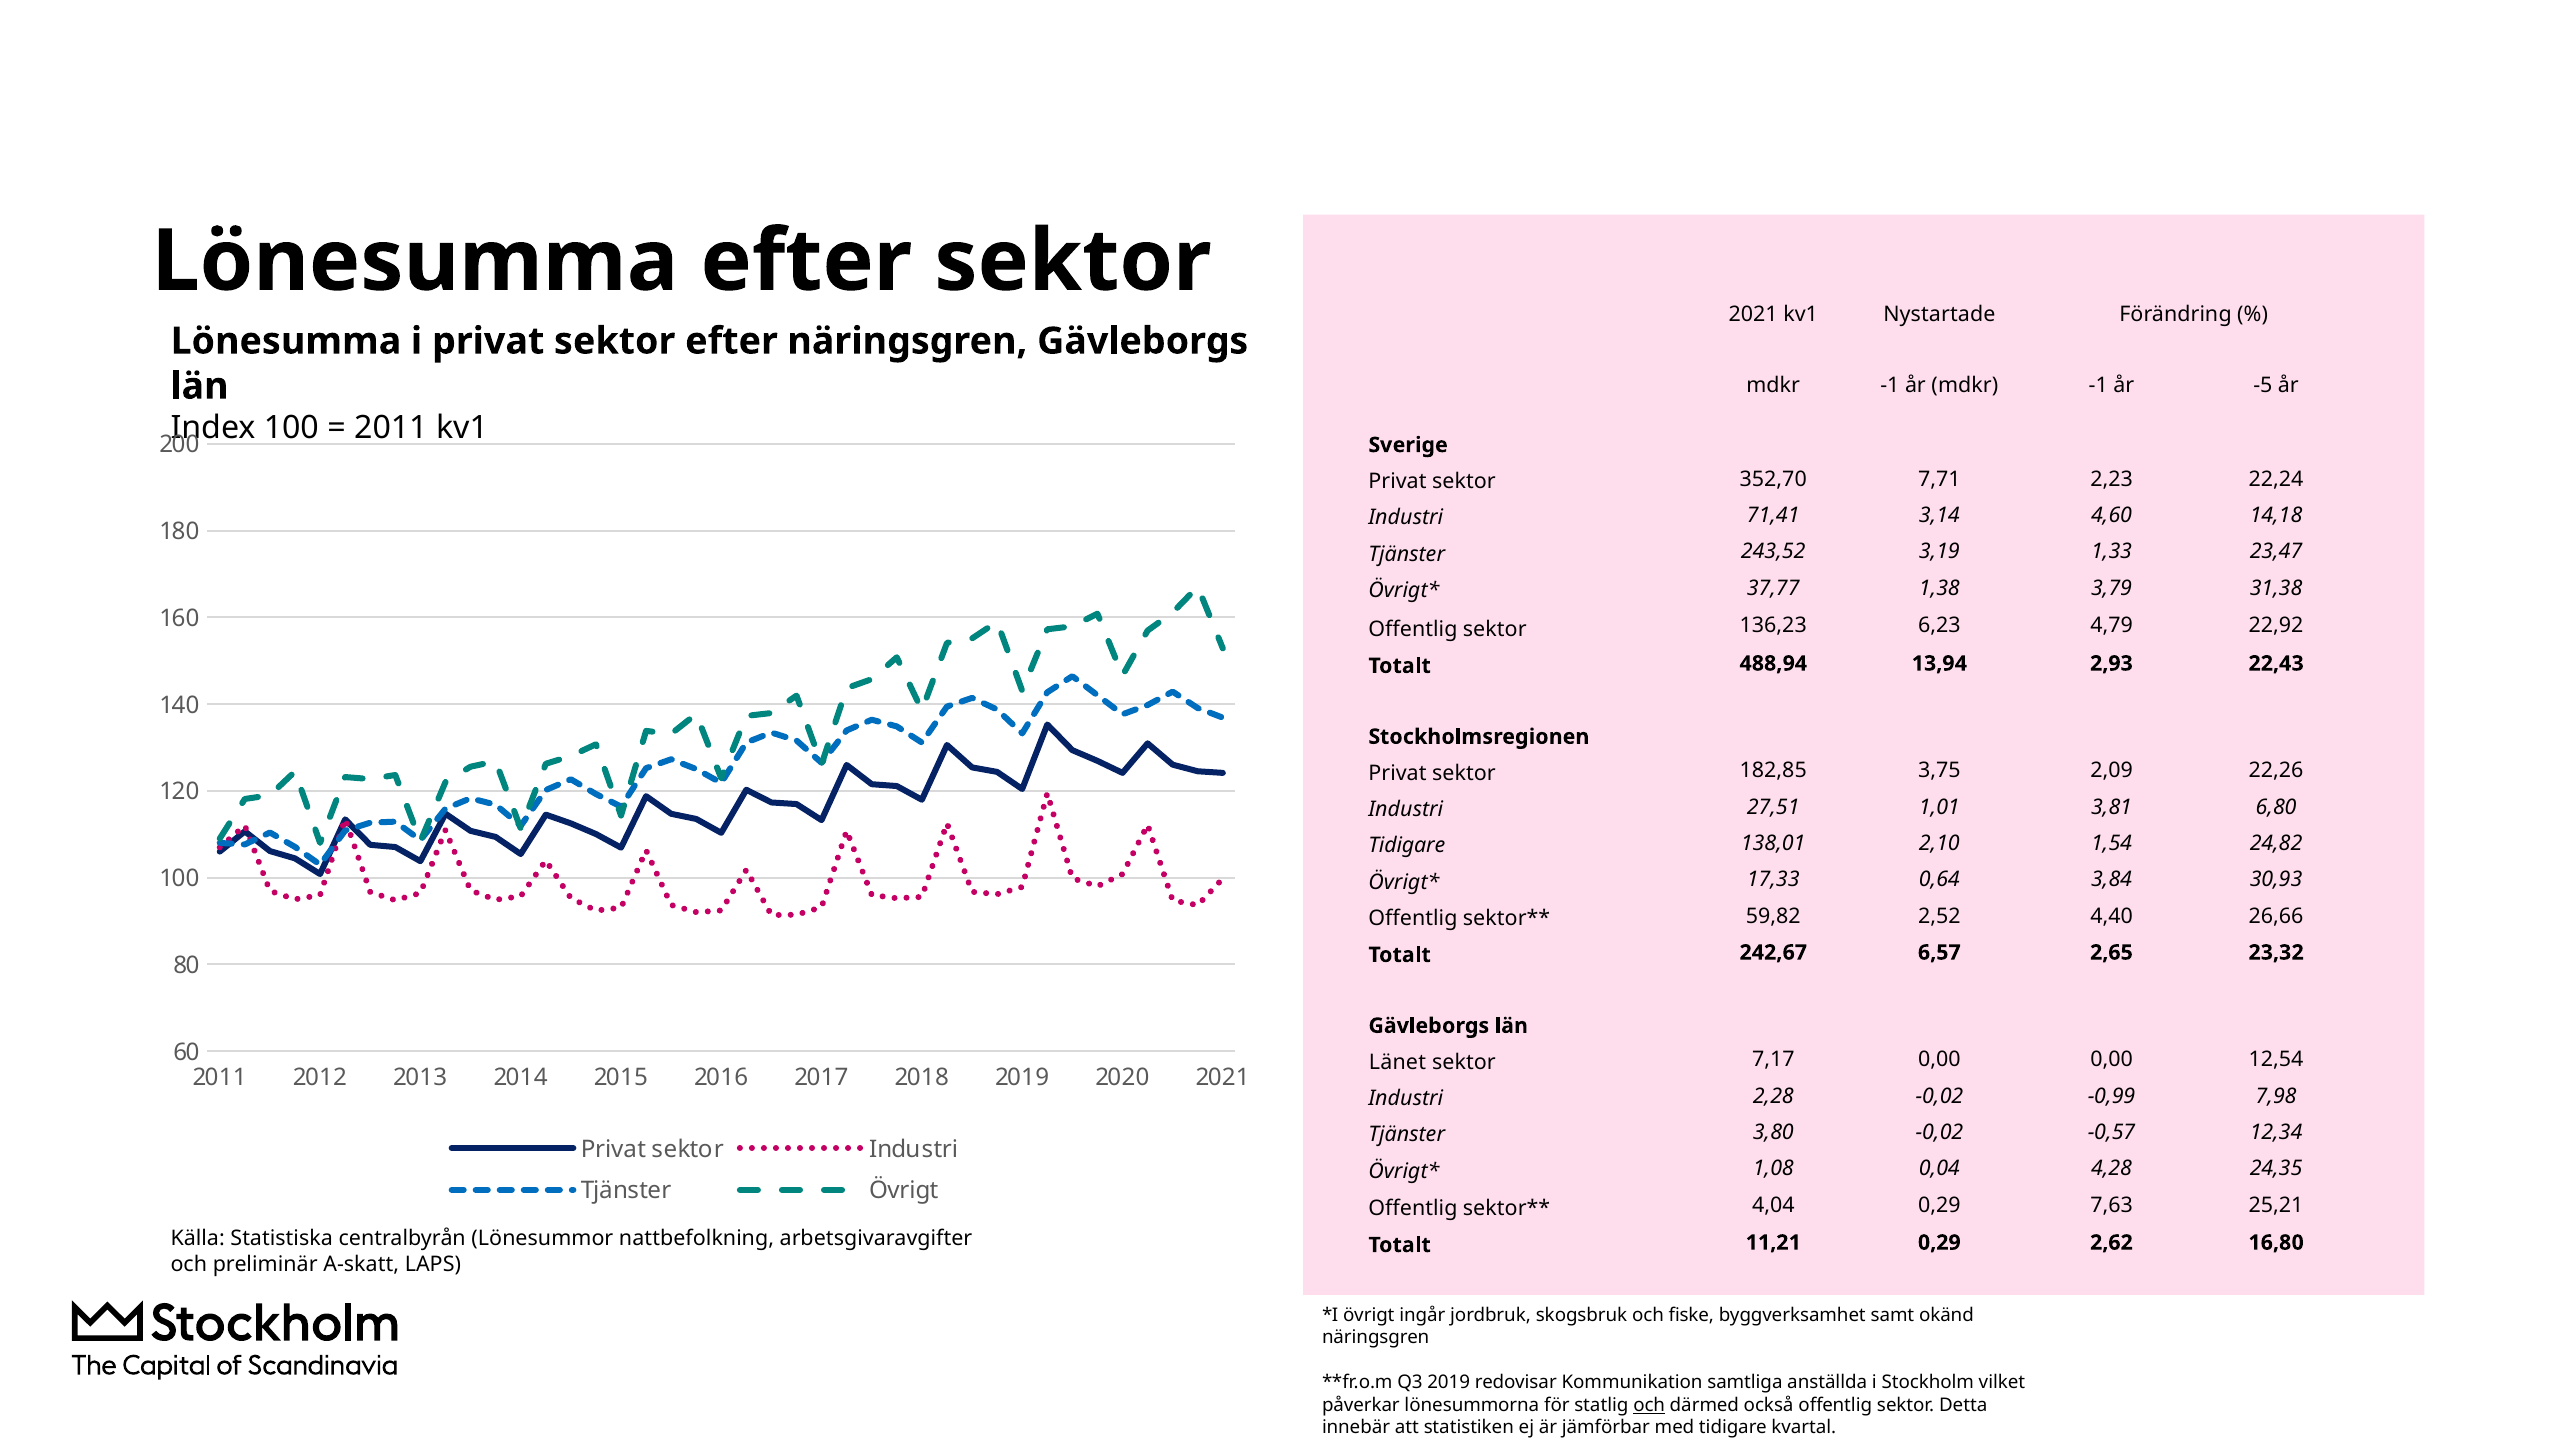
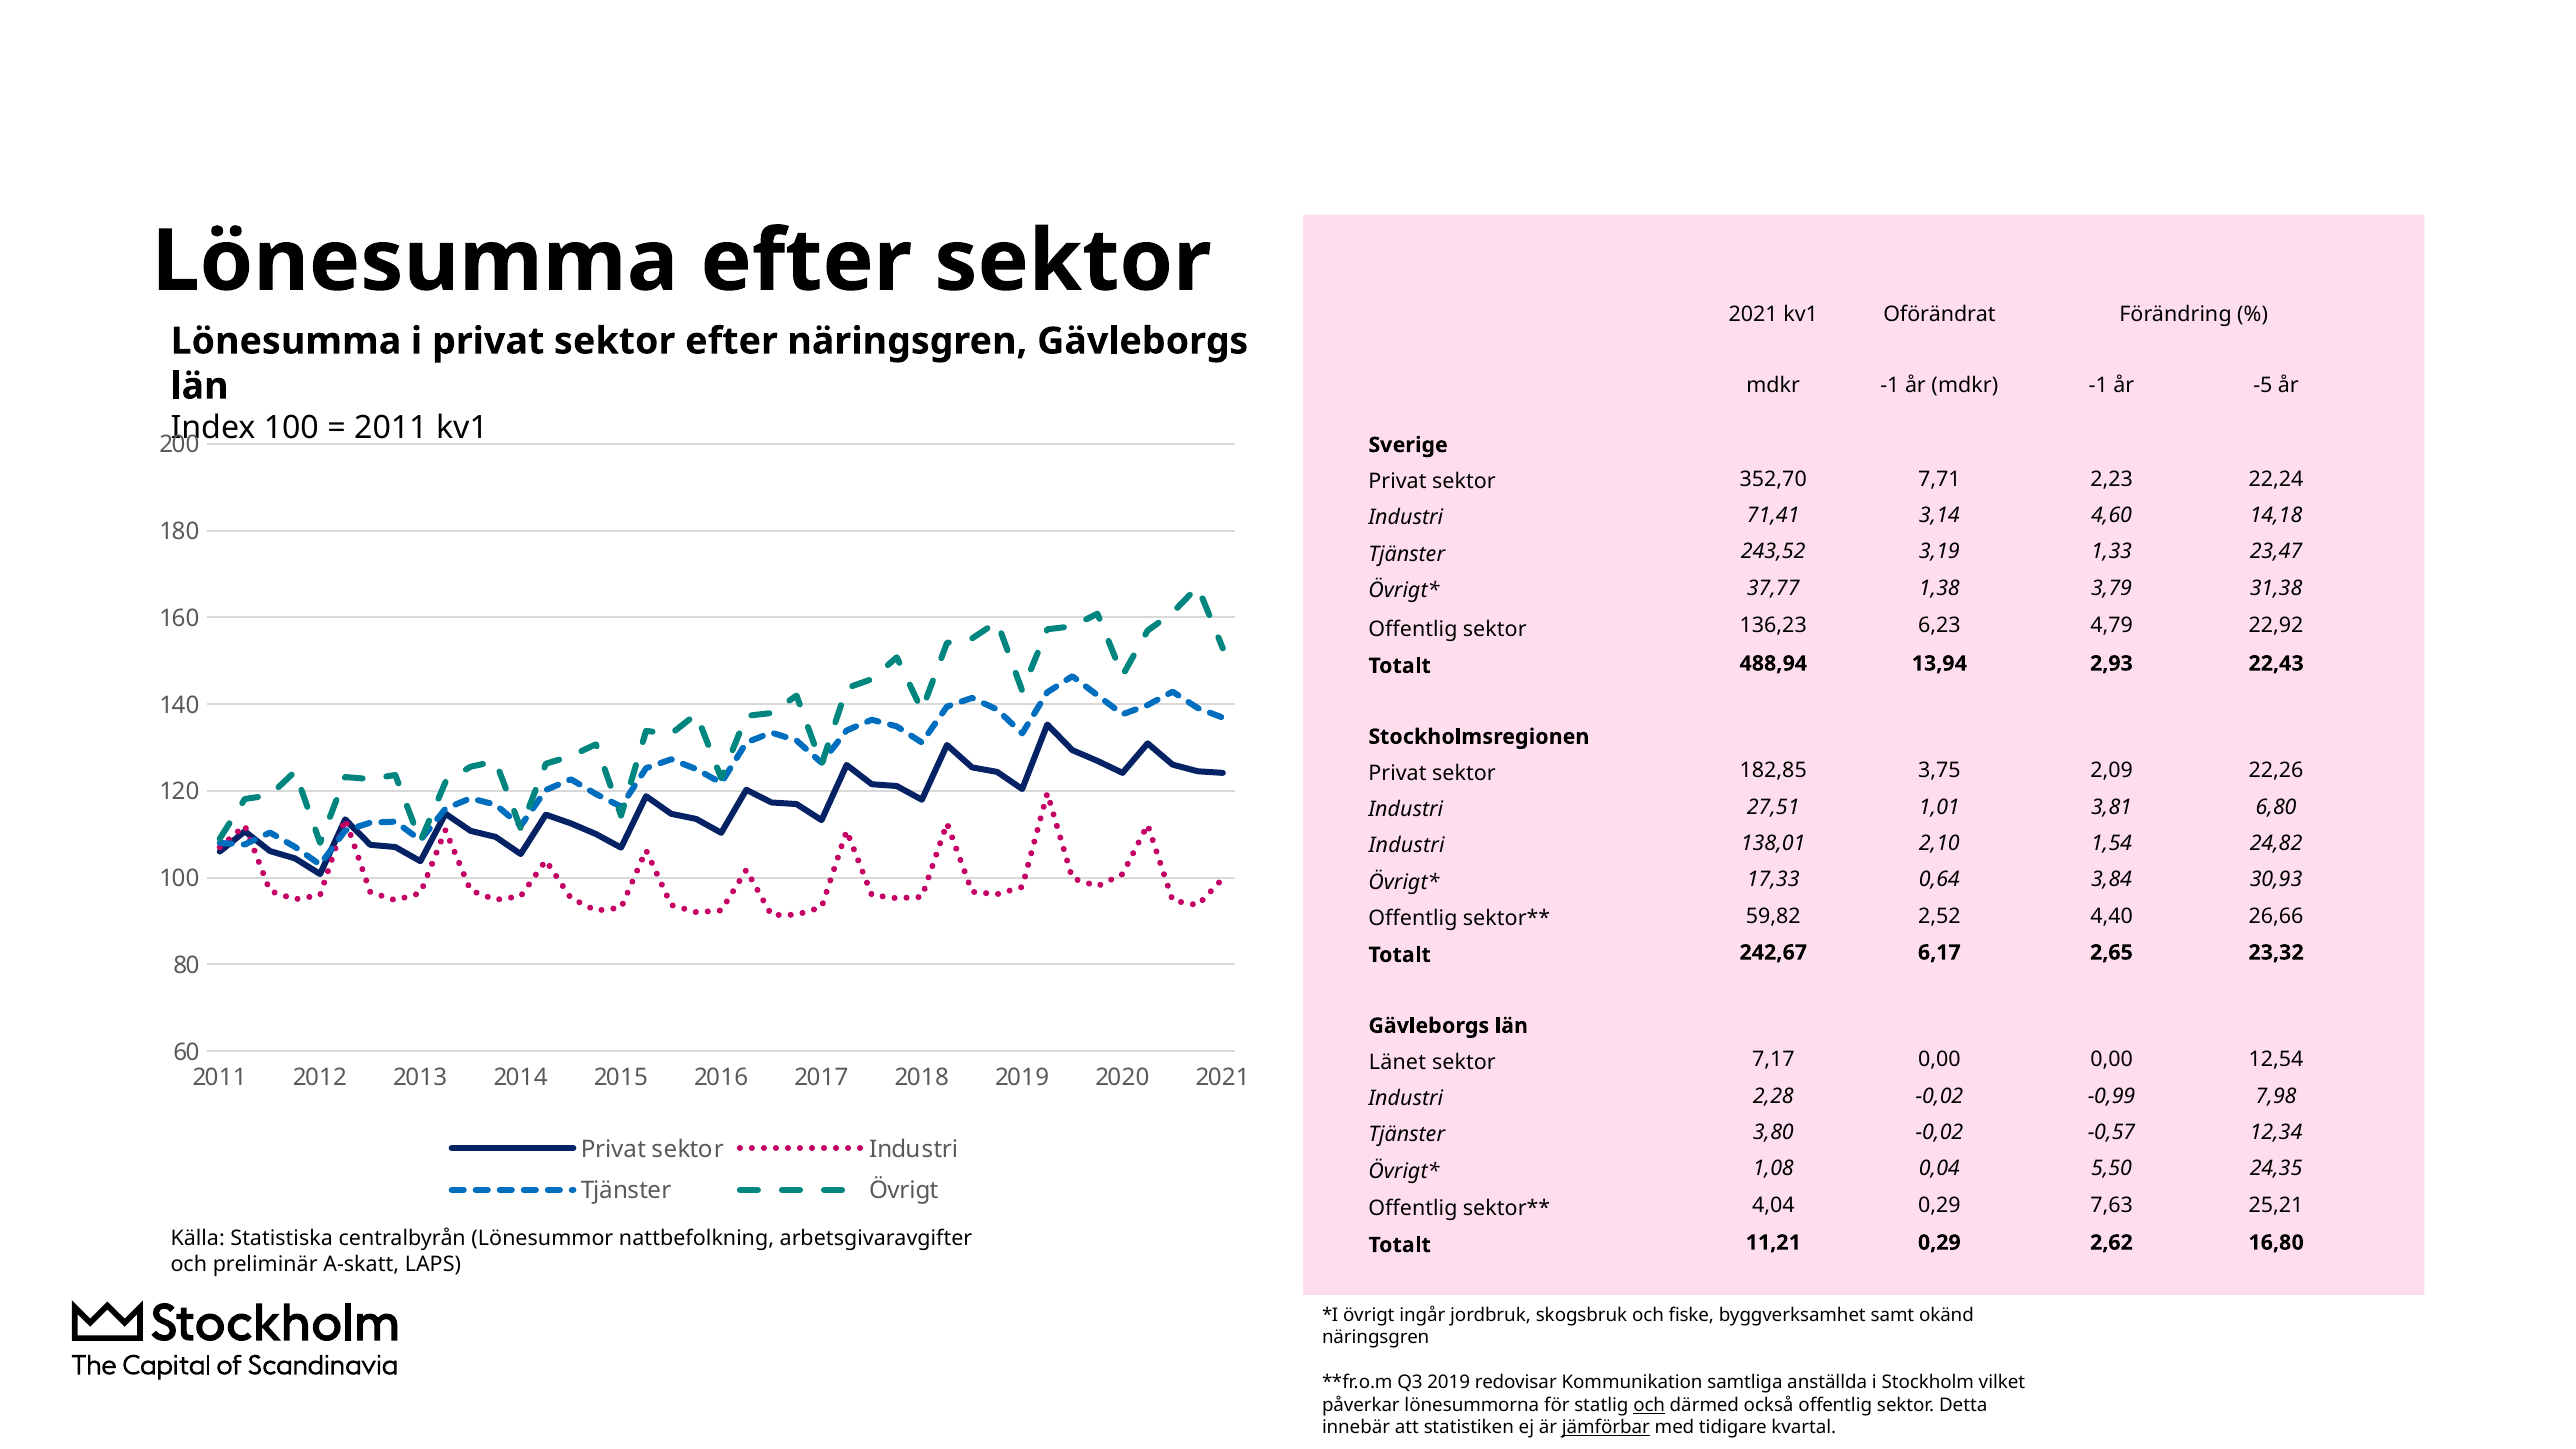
Nystartade: Nystartade -> Oförändrat
Tidigare at (1407, 846): Tidigare -> Industri
6,57: 6,57 -> 6,17
4,28: 4,28 -> 5,50
jämförbar underline: none -> present
